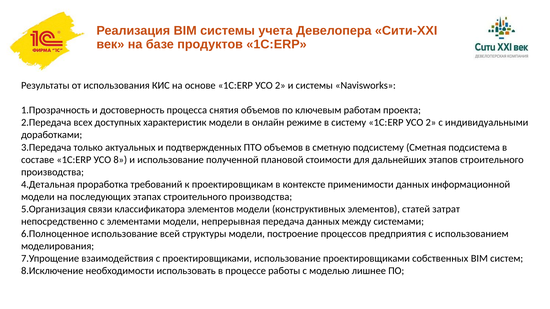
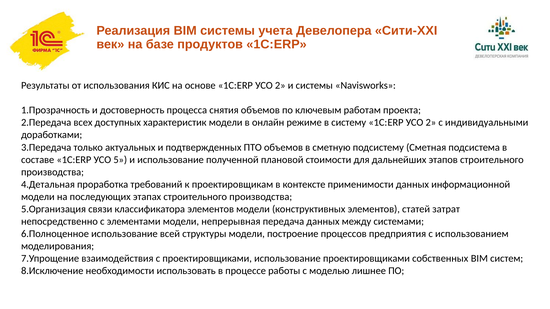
8: 8 -> 5
